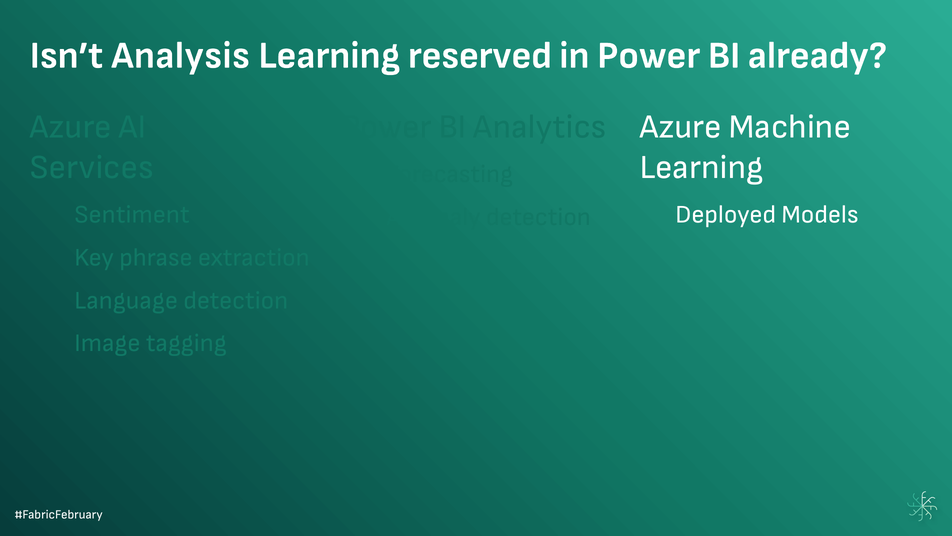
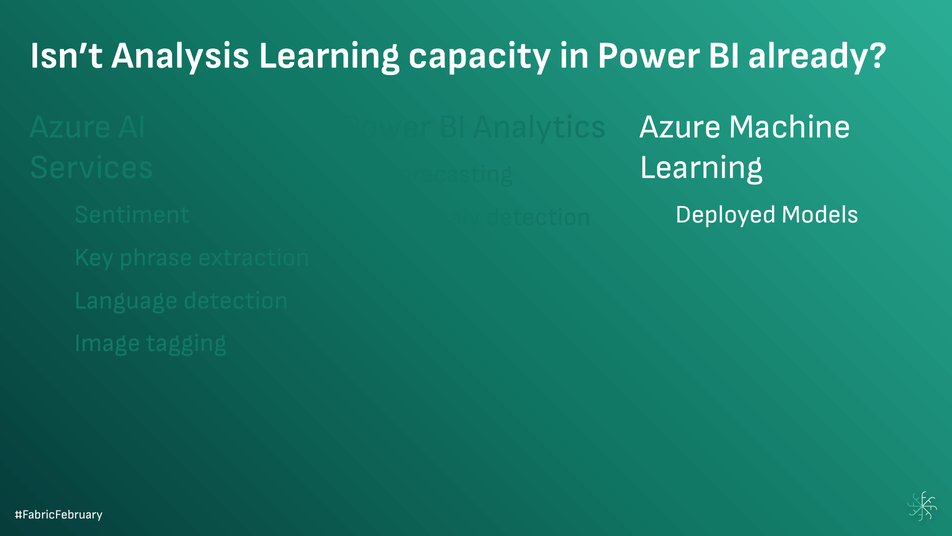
reserved: reserved -> capacity
